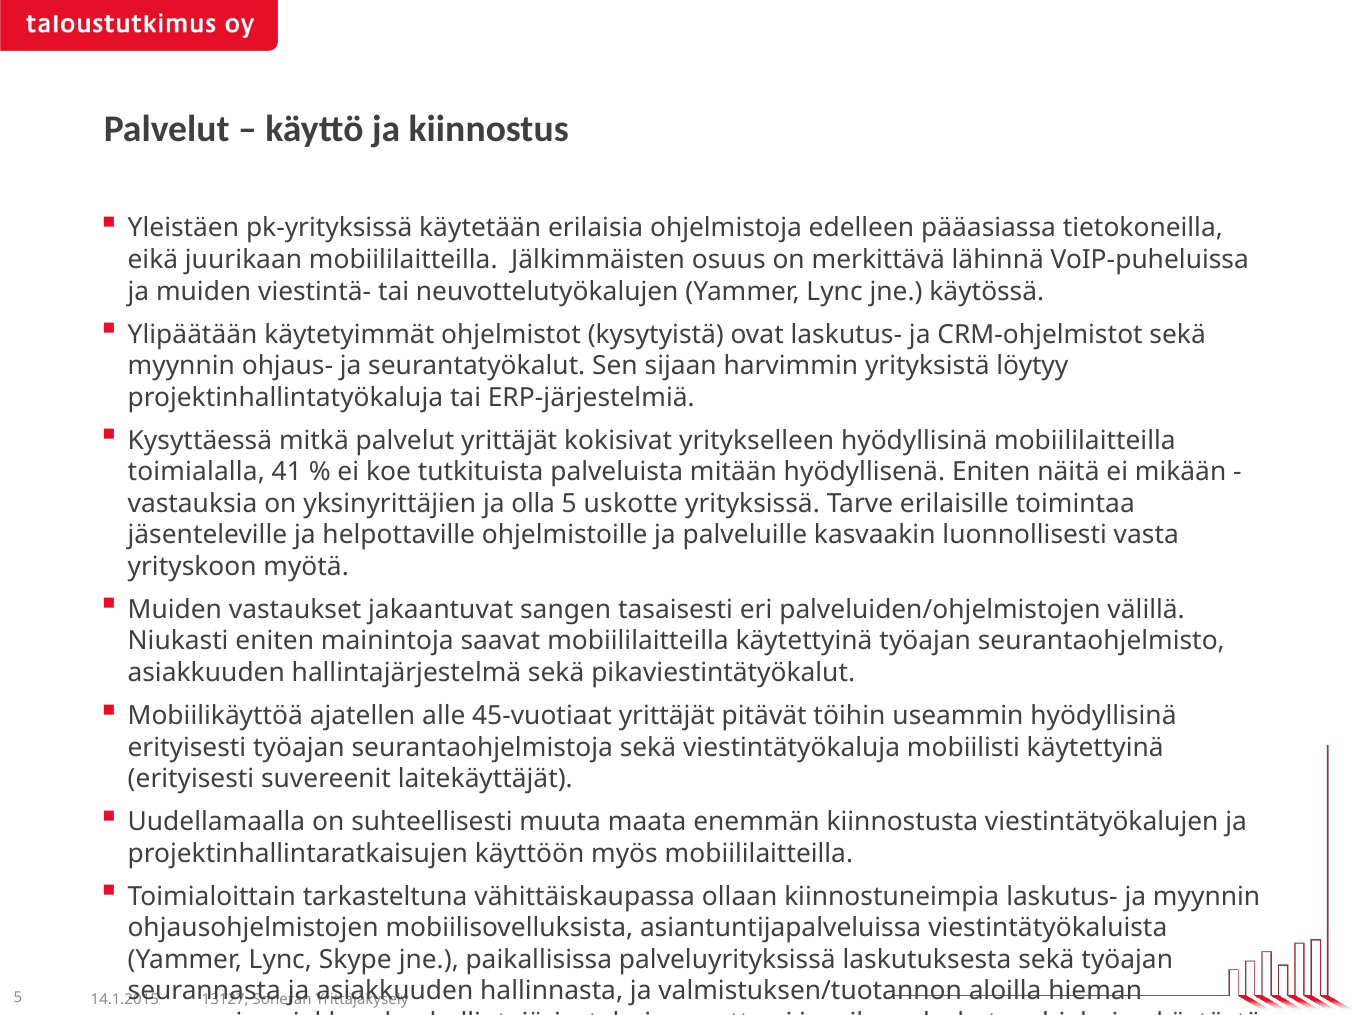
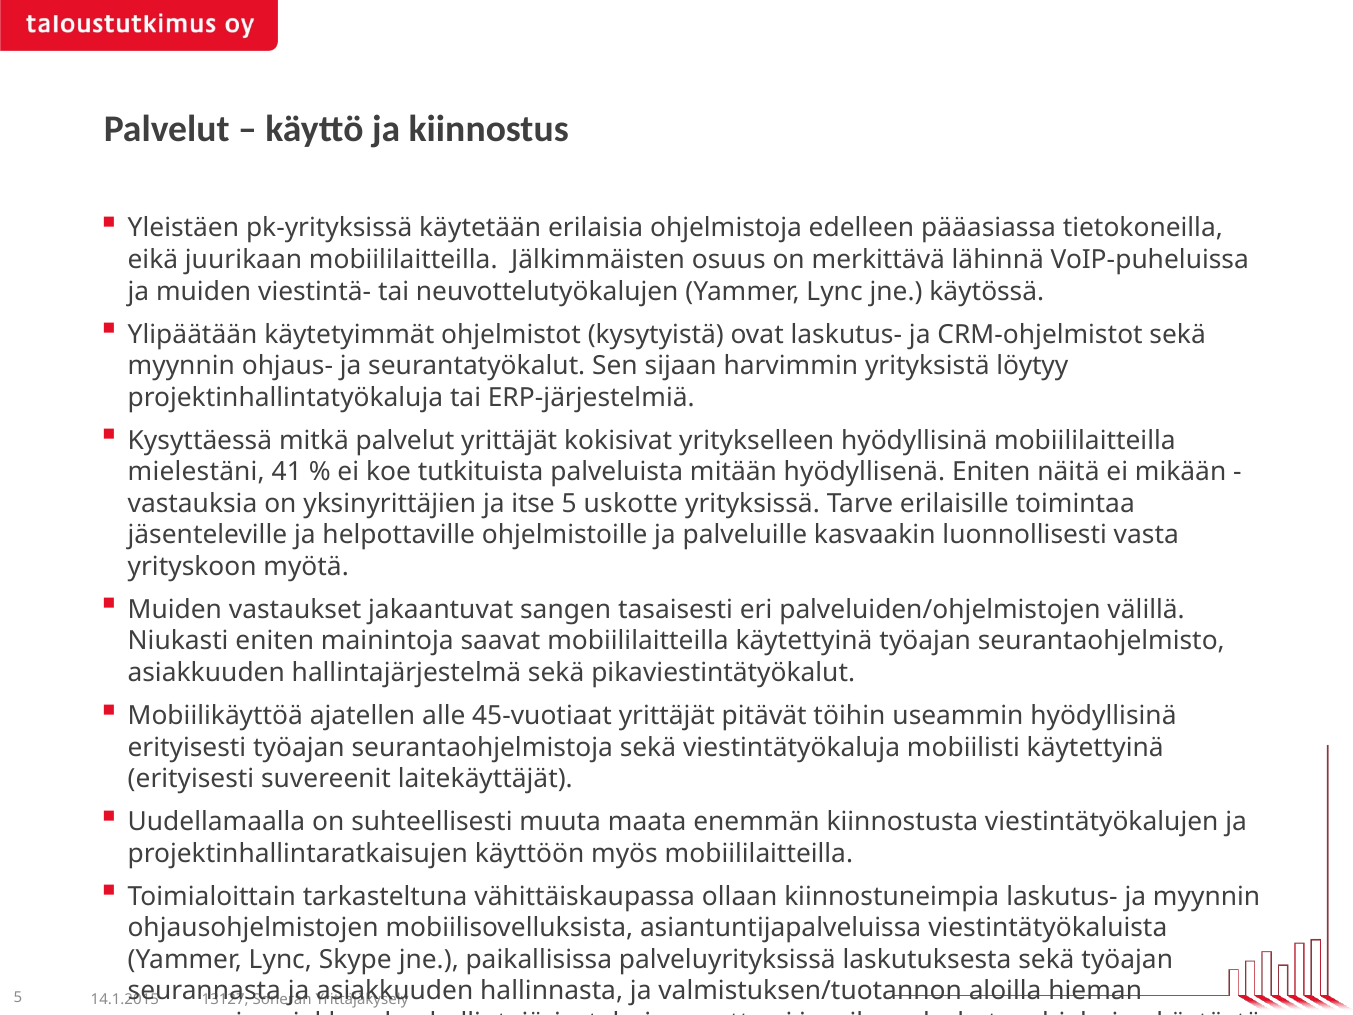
toimialalla: toimialalla -> mielestäni
olla: olla -> itse
